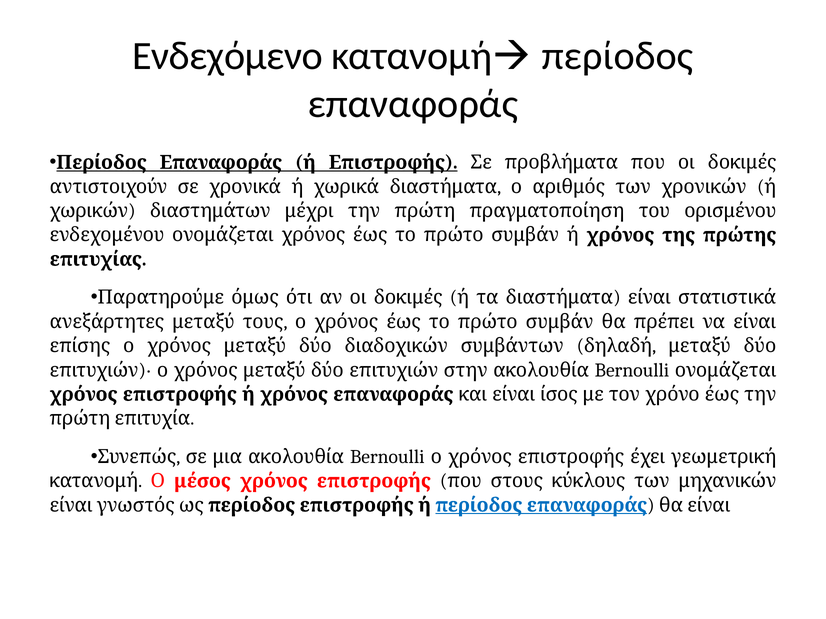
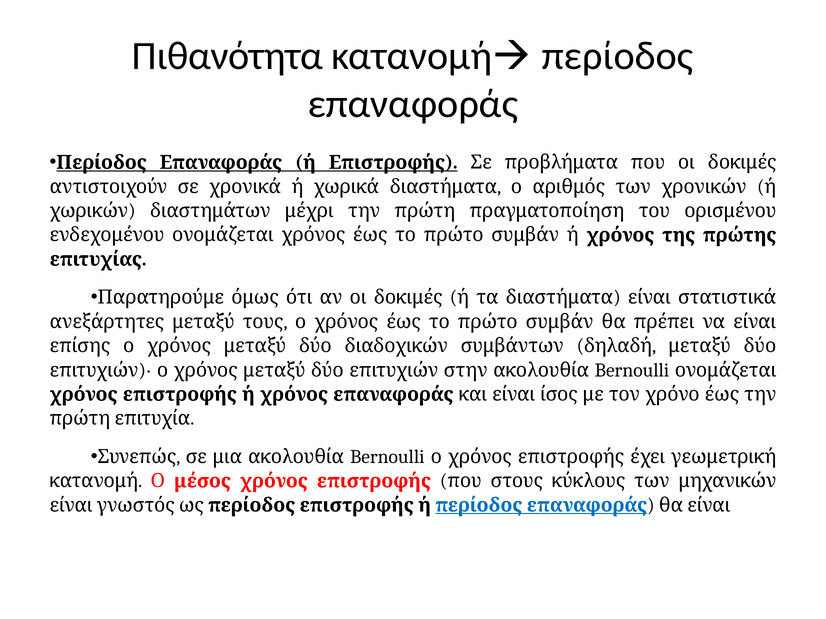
Ενδεχόμενο: Ενδεχόμενο -> Πιθανότητα
